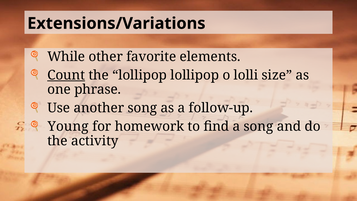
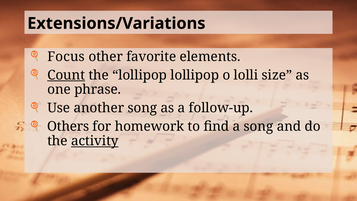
While: While -> Focus
Young: Young -> Others
activity underline: none -> present
